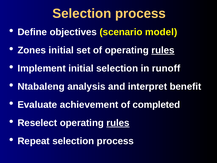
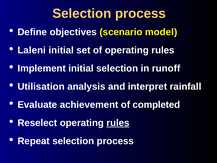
Zones: Zones -> Laleni
rules at (163, 50) underline: present -> none
Ntabaleng: Ntabaleng -> Utilisation
benefit: benefit -> rainfall
